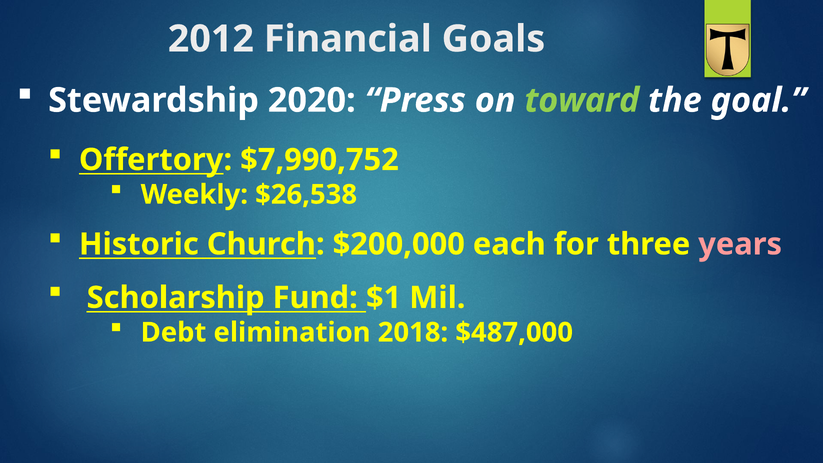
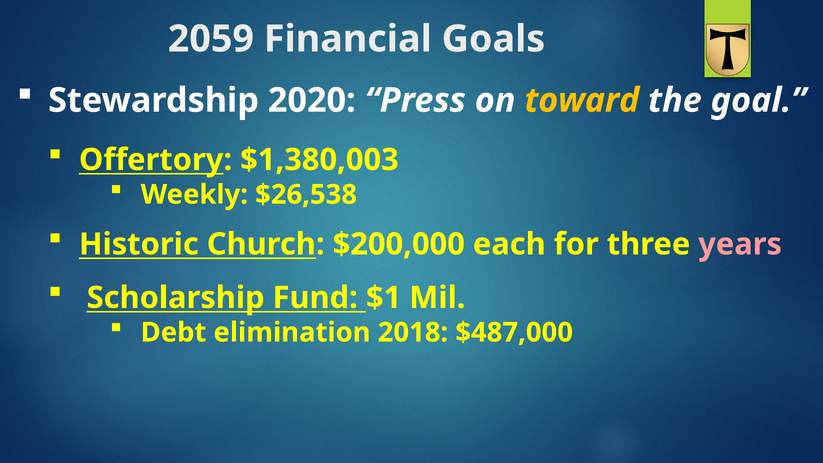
2012: 2012 -> 2059
toward colour: light green -> yellow
$7,990,752: $7,990,752 -> $1,380,003
